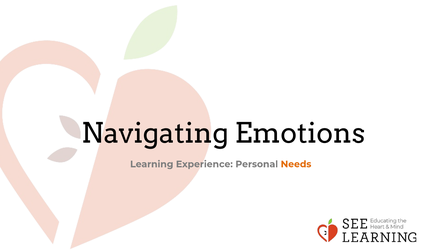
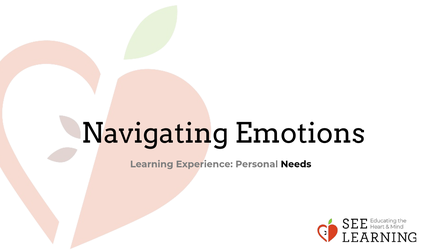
Needs colour: orange -> black
